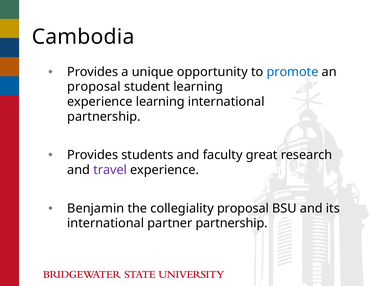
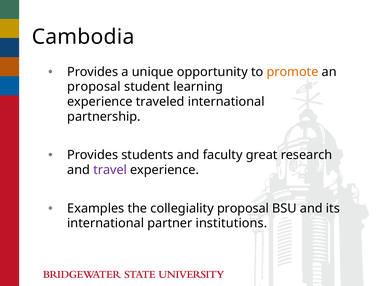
promote colour: blue -> orange
experience learning: learning -> traveled
Benjamin: Benjamin -> Examples
partner partnership: partnership -> institutions
